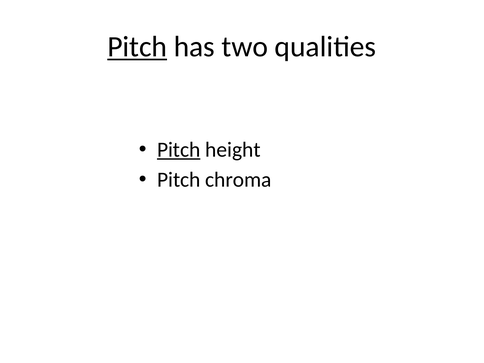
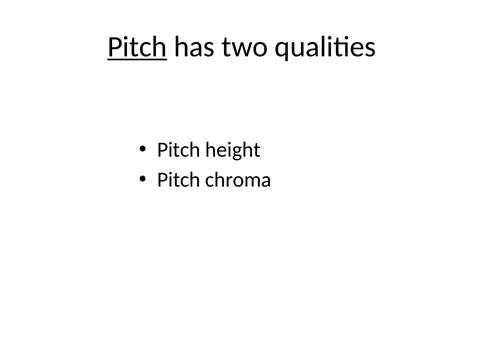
Pitch at (179, 150) underline: present -> none
